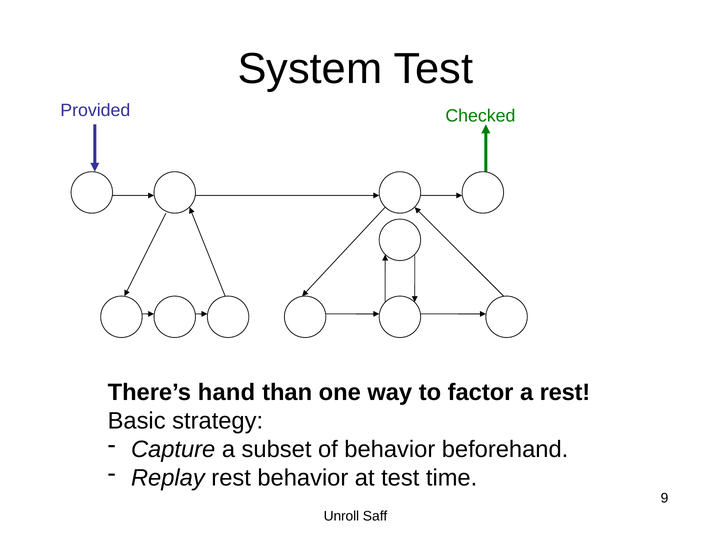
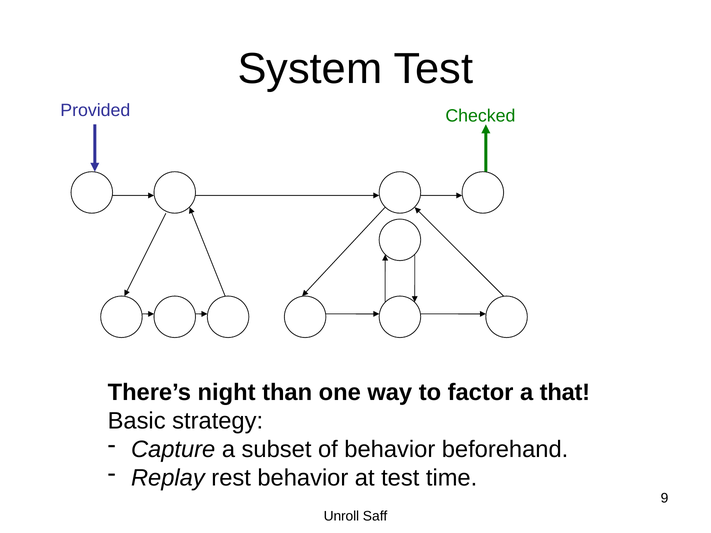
hand: hand -> night
a rest: rest -> that
